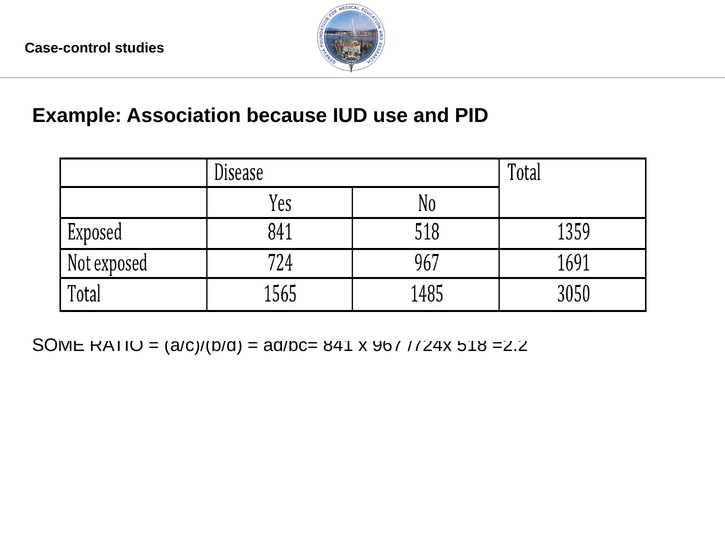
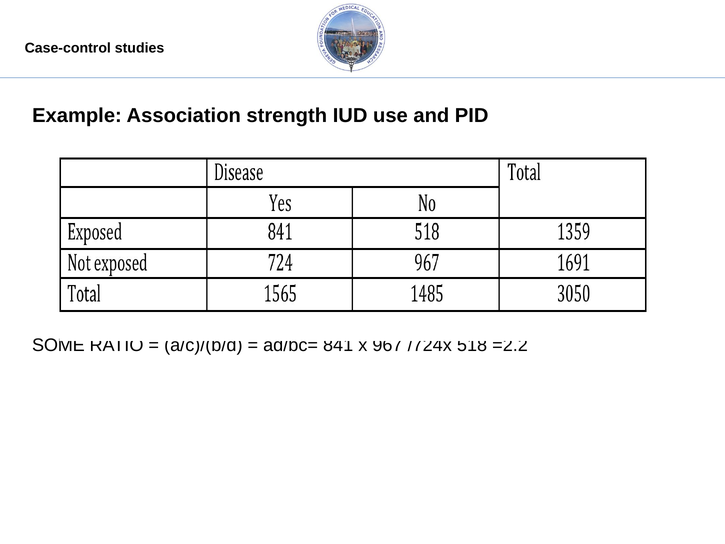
because: because -> strength
